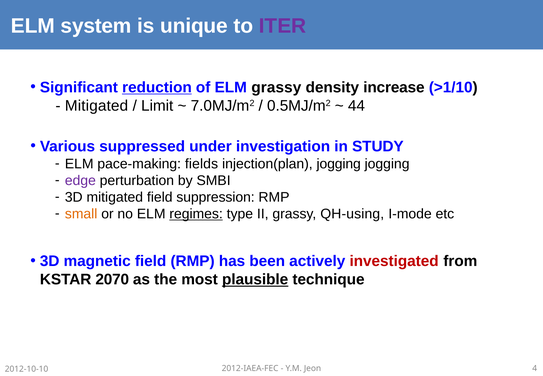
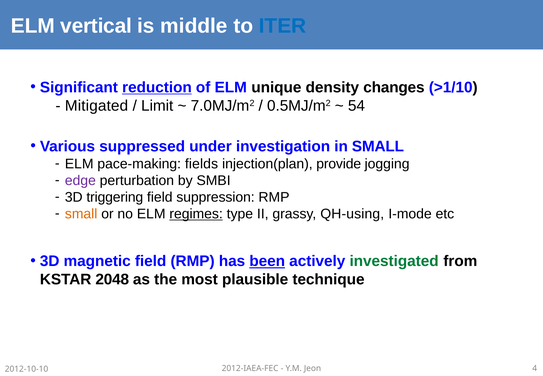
system: system -> vertical
unique: unique -> middle
ITER colour: purple -> blue
ELM grassy: grassy -> unique
increase: increase -> changes
44: 44 -> 54
in STUDY: STUDY -> SMALL
injection(plan jogging: jogging -> provide
3D mitigated: mitigated -> triggering
been underline: none -> present
investigated colour: red -> green
2070: 2070 -> 2048
plausible underline: present -> none
